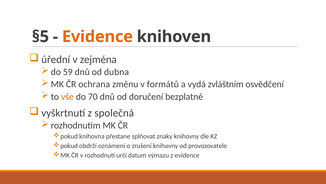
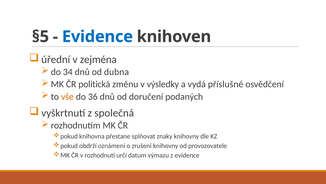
Evidence at (97, 37) colour: orange -> blue
59: 59 -> 34
ochrana: ochrana -> politická
formátů: formátů -> výsledky
zvláštním: zvláštním -> příslušné
70: 70 -> 36
bezplatné: bezplatné -> podaných
